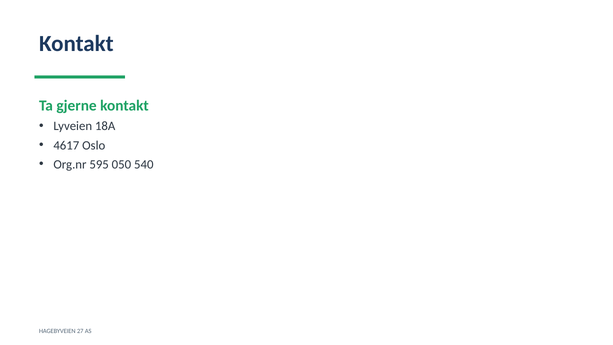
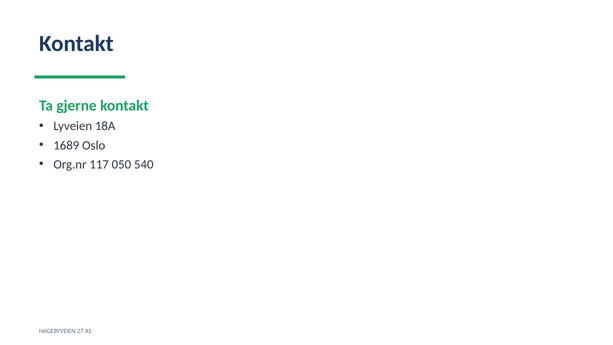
4617: 4617 -> 1689
595: 595 -> 117
